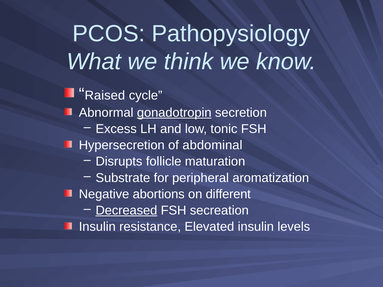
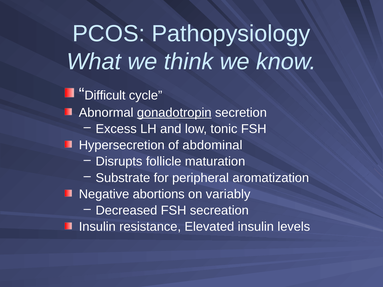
Raised: Raised -> Difficult
different: different -> variably
Decreased underline: present -> none
